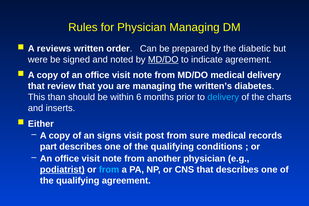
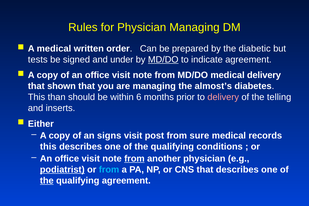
A reviews: reviews -> medical
were: were -> tests
noted: noted -> under
review: review -> shown
written’s: written’s -> almost’s
delivery at (223, 97) colour: light blue -> pink
charts: charts -> telling
part at (48, 147): part -> this
from at (134, 159) underline: none -> present
the at (47, 181) underline: none -> present
